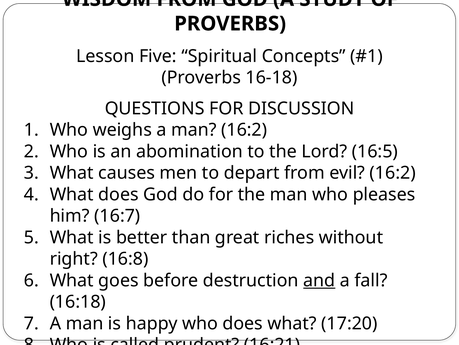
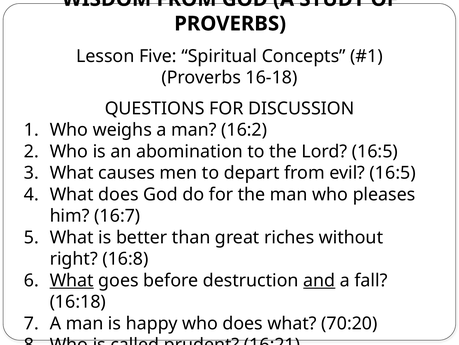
evil 16:2: 16:2 -> 16:5
What at (72, 280) underline: none -> present
17:20: 17:20 -> 70:20
